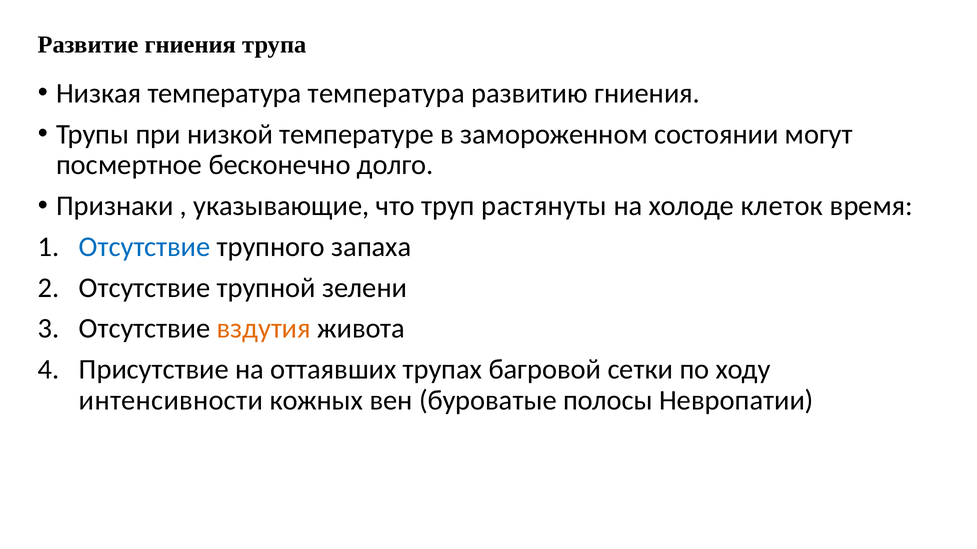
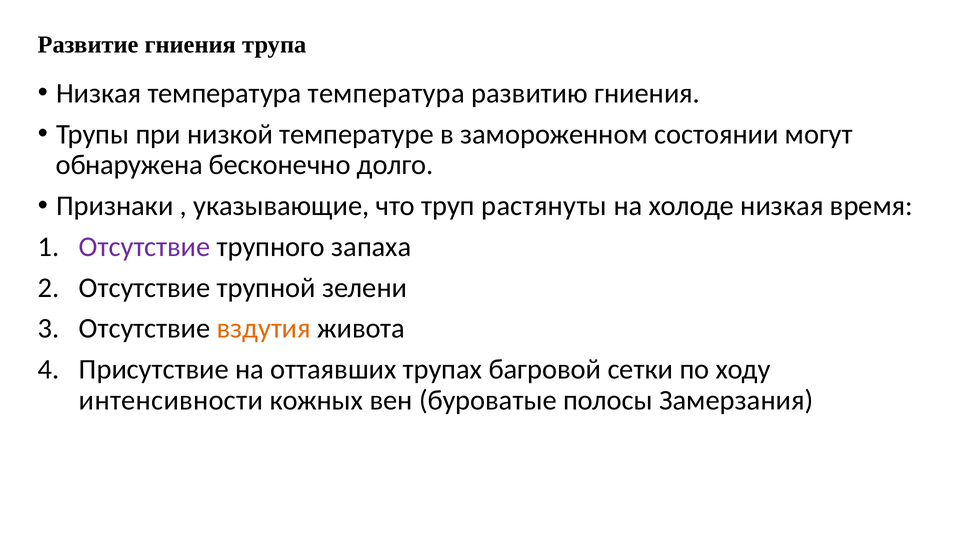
посмертное: посмертное -> обнаружена
холоде клеток: клеток -> низкая
Отсутствие at (145, 247) colour: blue -> purple
Невропатии: Невропатии -> Замерзания
